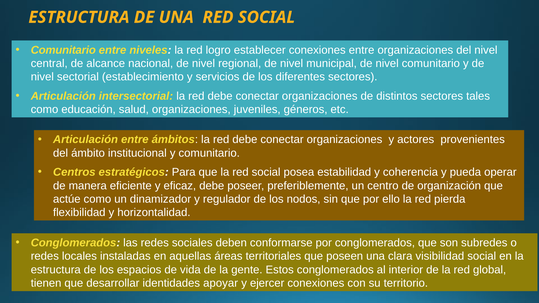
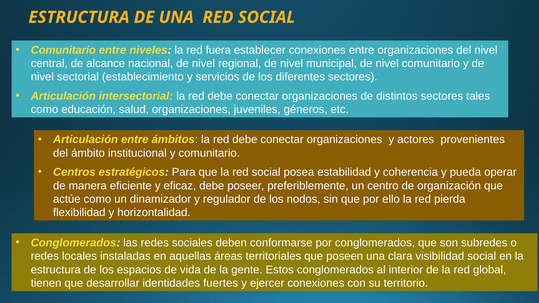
logro: logro -> fuera
apoyar: apoyar -> fuertes
